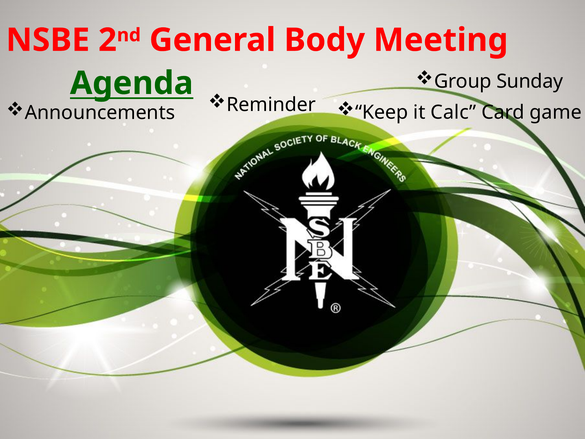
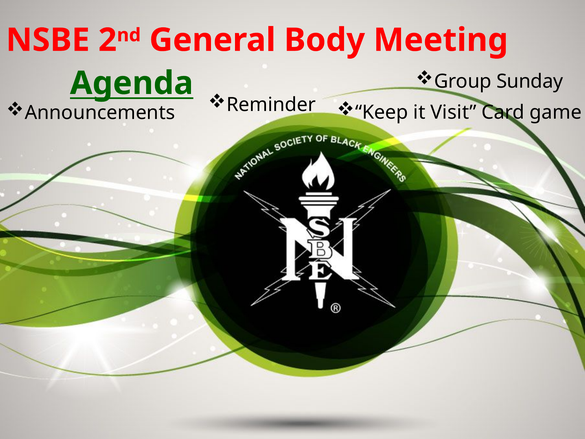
Calc: Calc -> Visit
